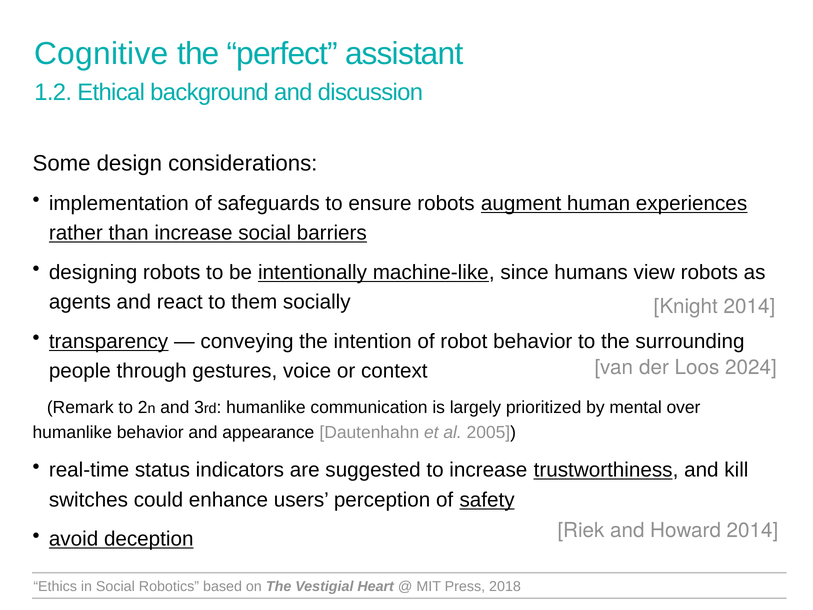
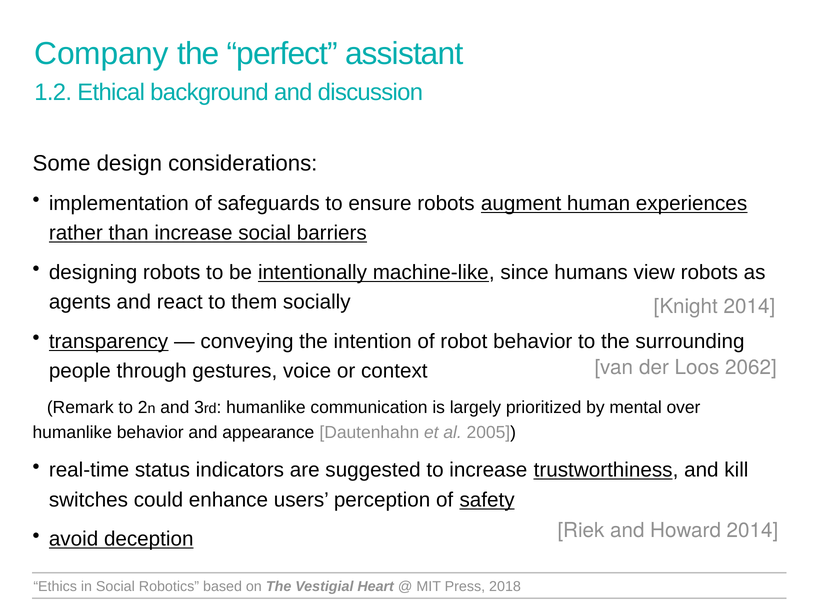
Cognitive: Cognitive -> Company
2024: 2024 -> 2062
